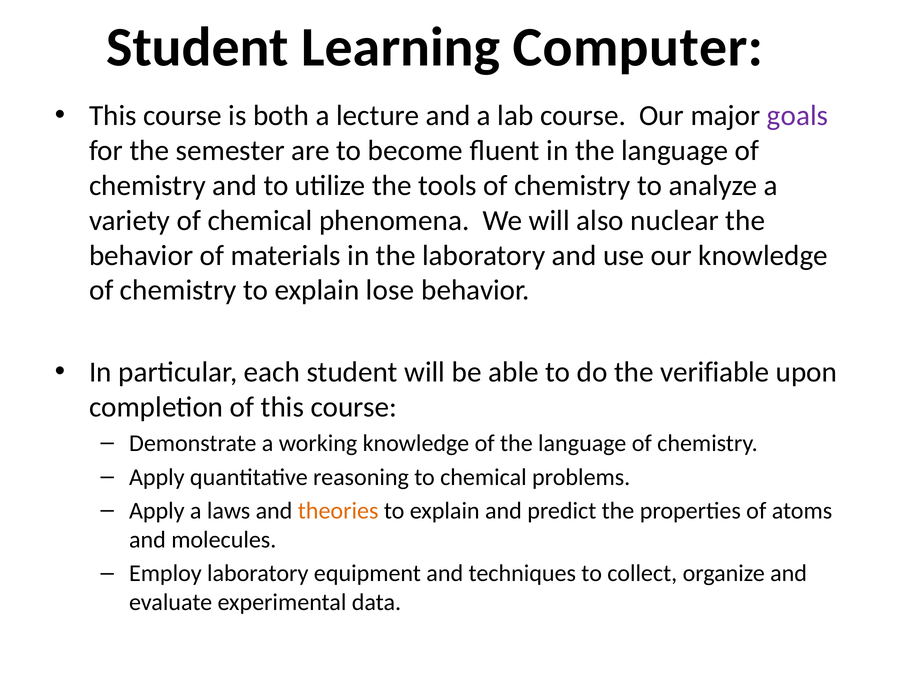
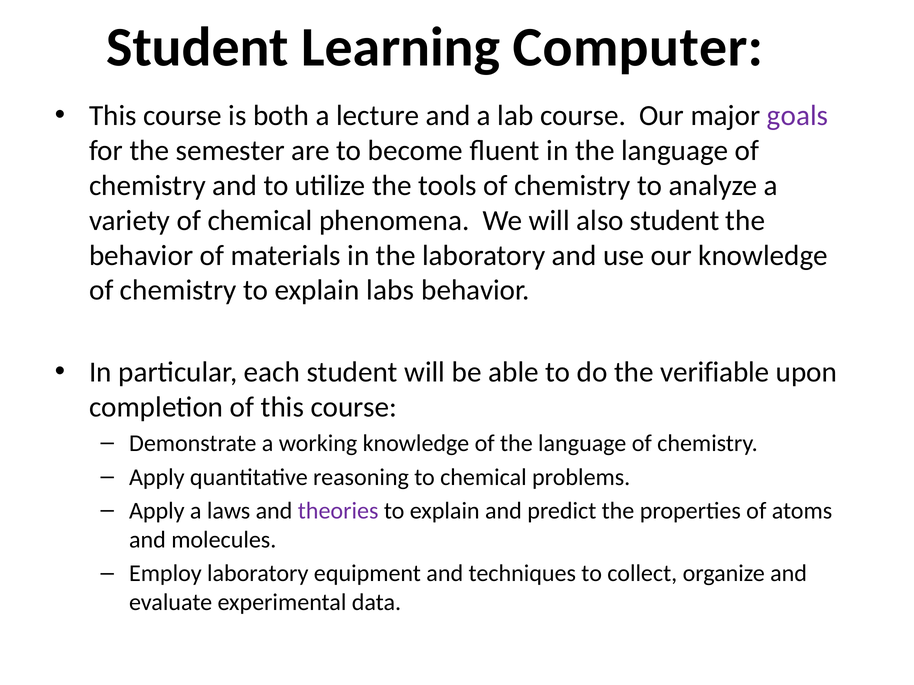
also nuclear: nuclear -> student
lose: lose -> labs
theories colour: orange -> purple
